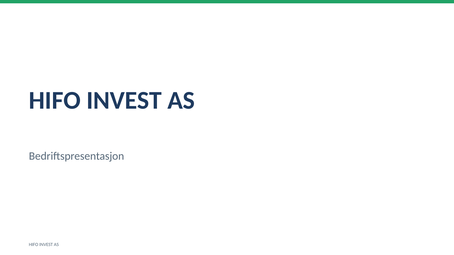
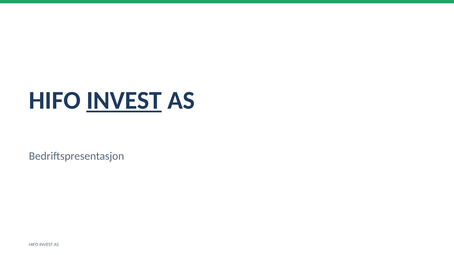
INVEST at (124, 101) underline: none -> present
